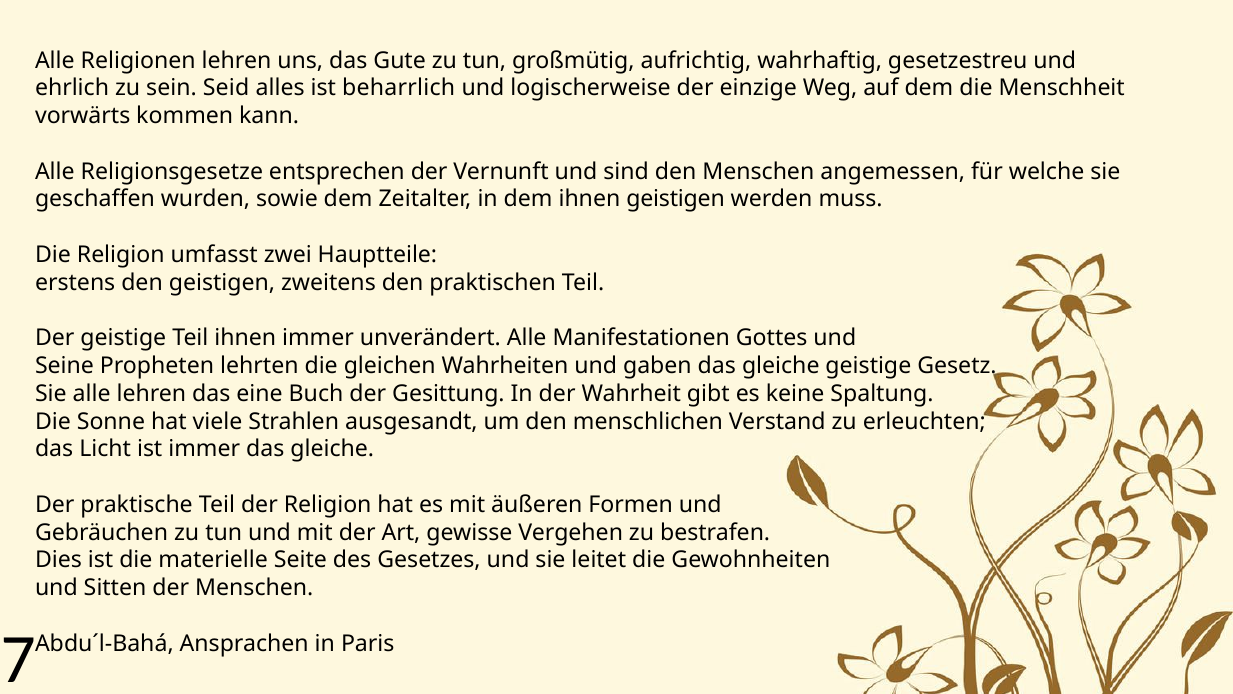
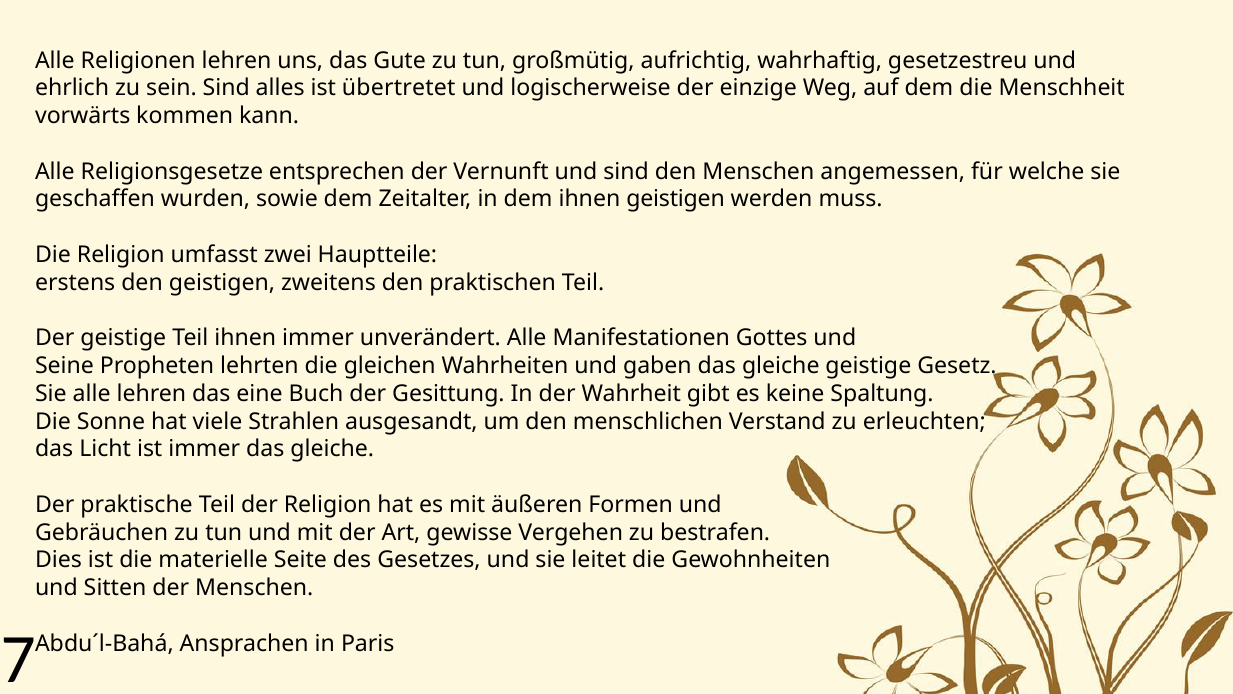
sein Seid: Seid -> Sind
beharrlich: beharrlich -> übertretet
